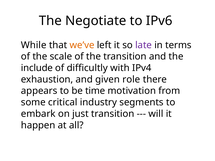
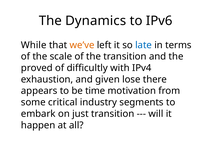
Negotiate: Negotiate -> Dynamics
late colour: purple -> blue
include: include -> proved
role: role -> lose
